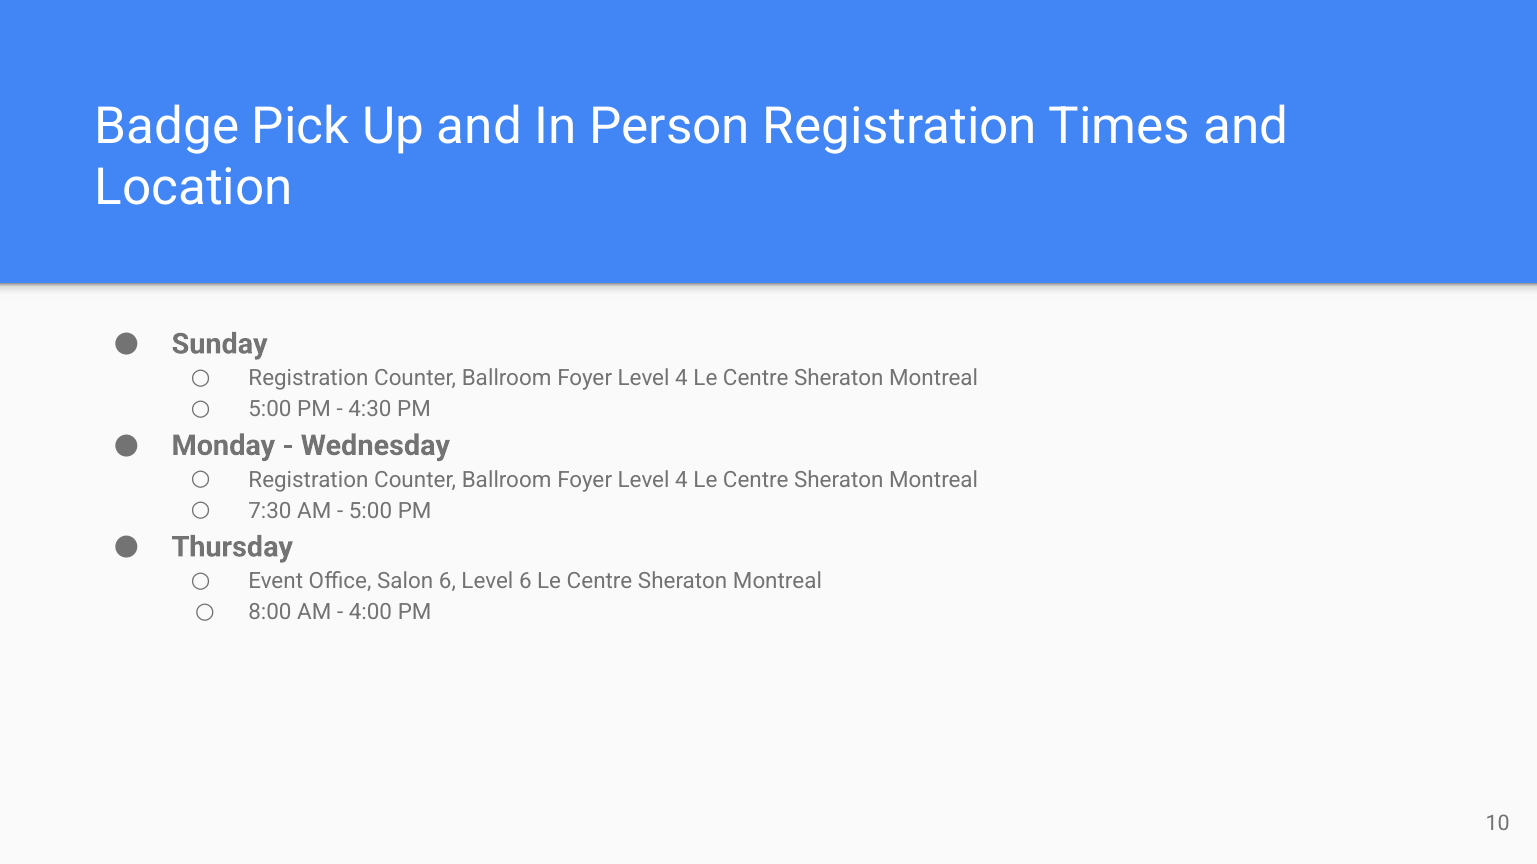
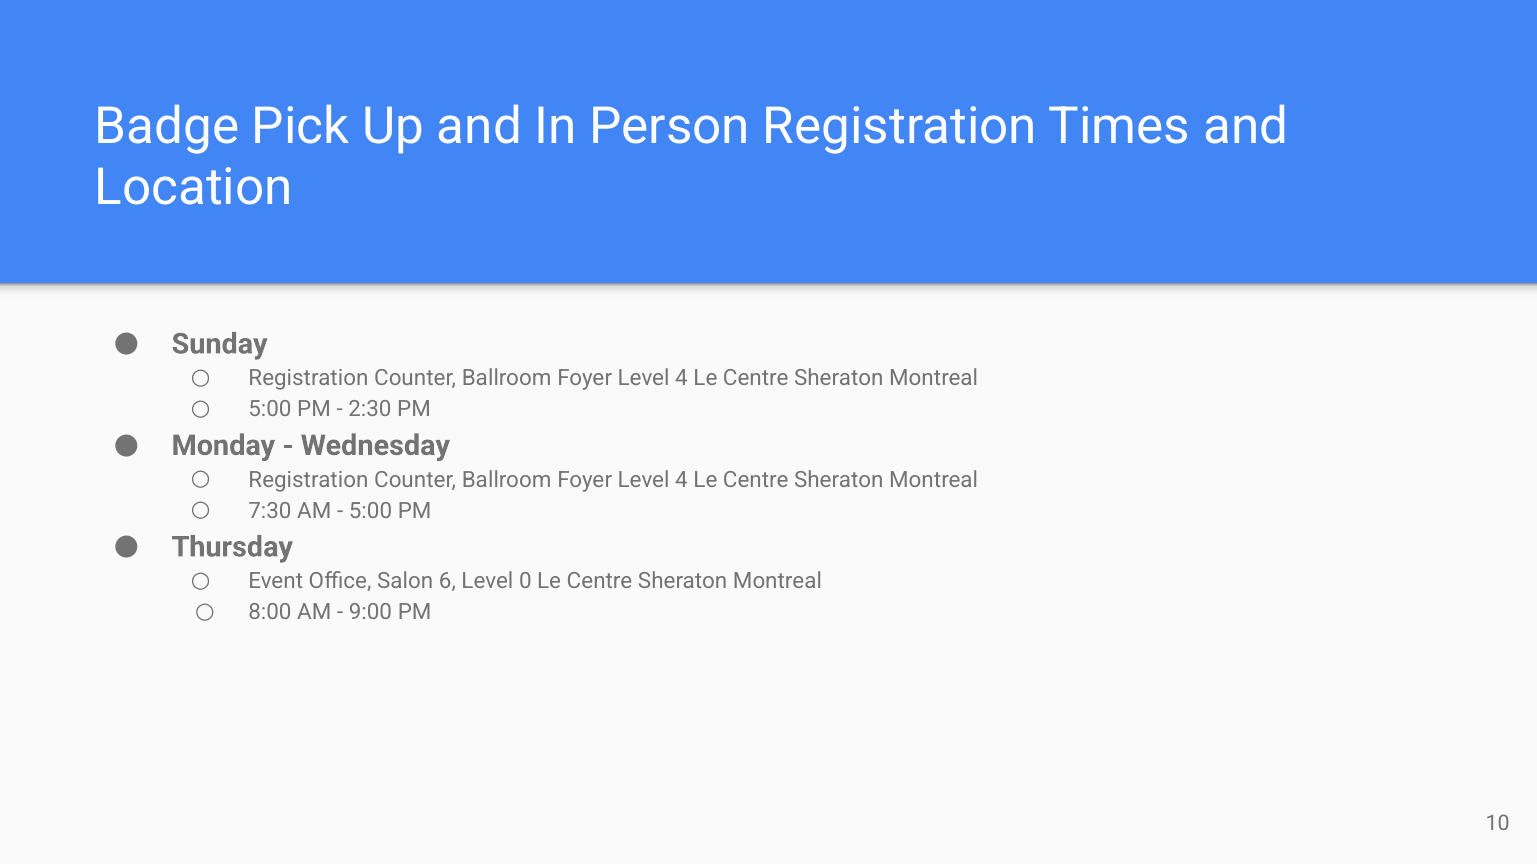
4:30: 4:30 -> 2:30
Level 6: 6 -> 0
4:00: 4:00 -> 9:00
